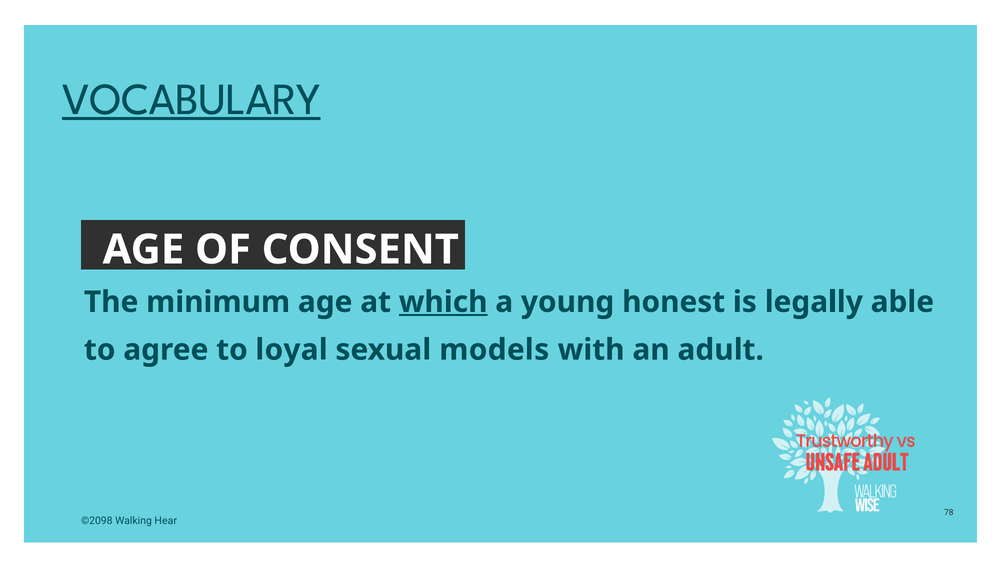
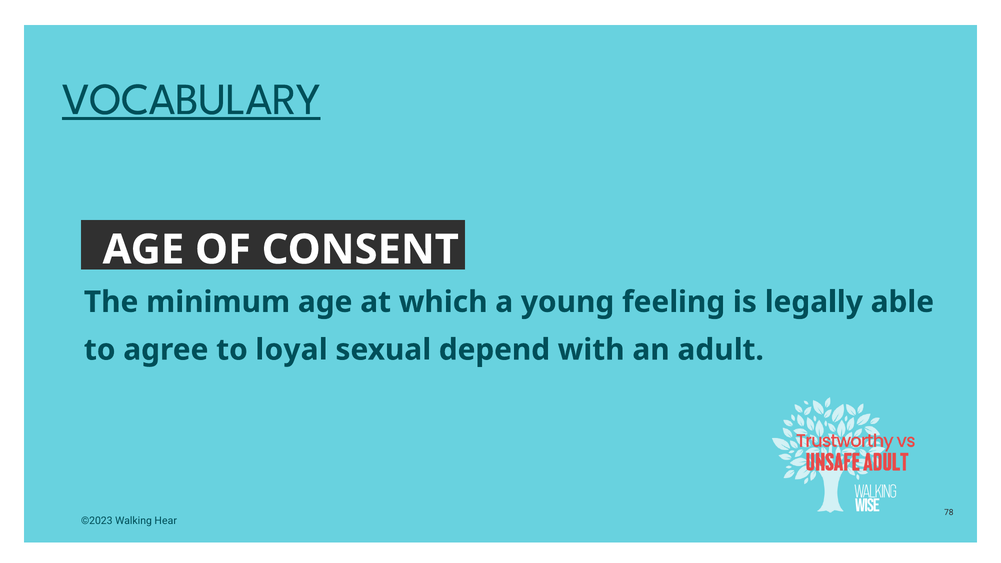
which underline: present -> none
honest: honest -> feeling
models: models -> depend
©2098: ©2098 -> ©2023
